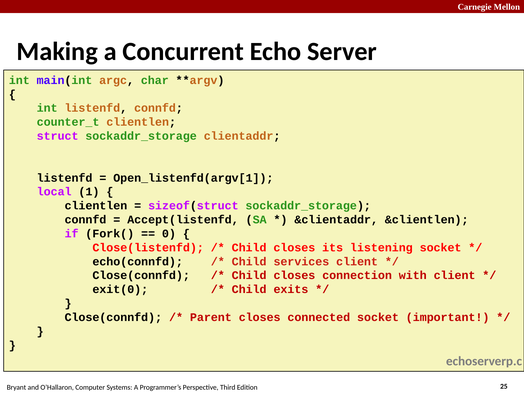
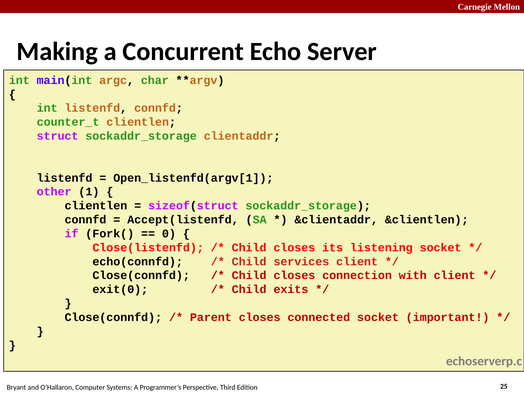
local: local -> other
